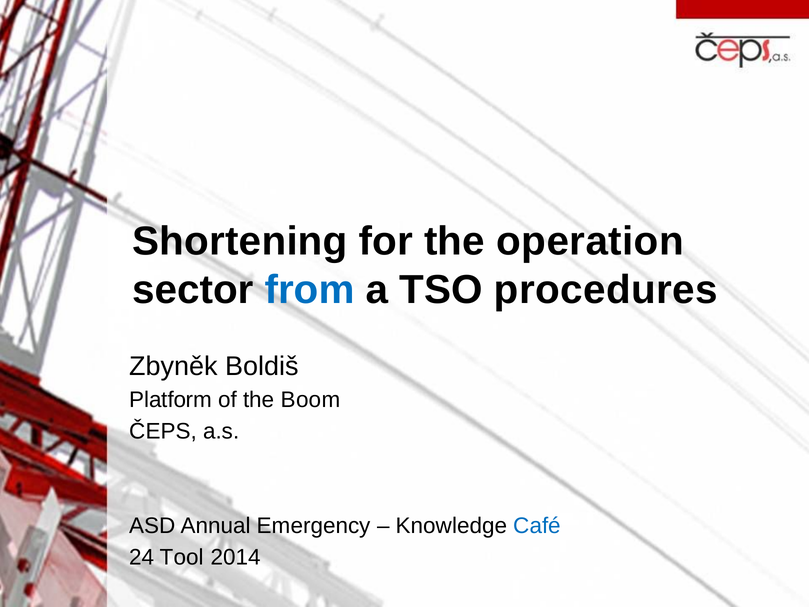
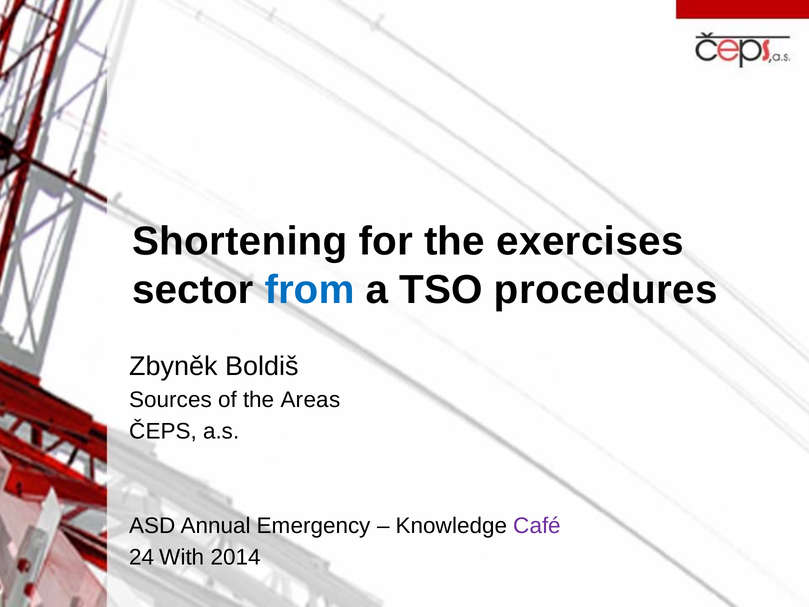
operation: operation -> exercises
Platform: Platform -> Sources
Boom: Boom -> Areas
Café colour: blue -> purple
Tool: Tool -> With
